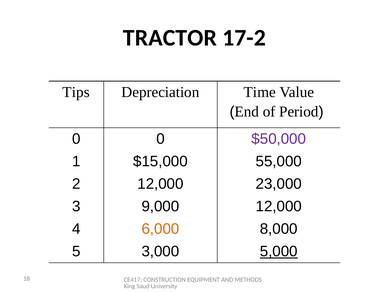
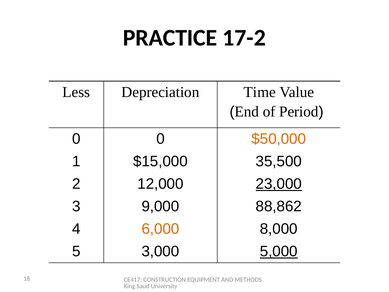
TRACTOR: TRACTOR -> PRACTICE
Tips: Tips -> Less
$50,000 colour: purple -> orange
55,000: 55,000 -> 35,500
23,000 underline: none -> present
9,000 12,000: 12,000 -> 88,862
